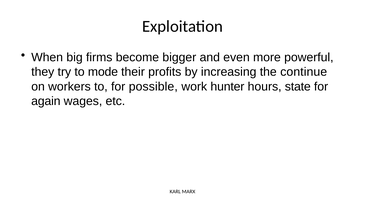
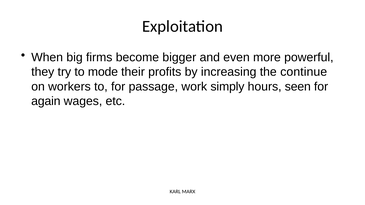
possible: possible -> passage
hunter: hunter -> simply
state: state -> seen
